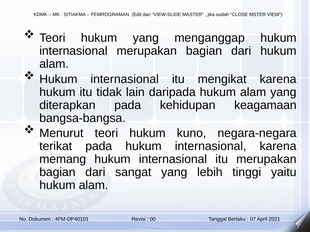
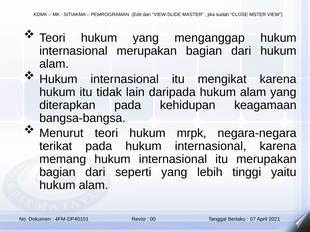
kuno: kuno -> mrpk
sangat: sangat -> seperti
